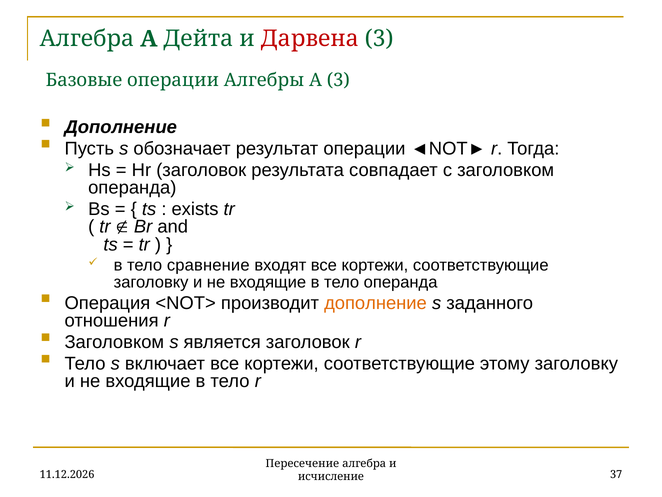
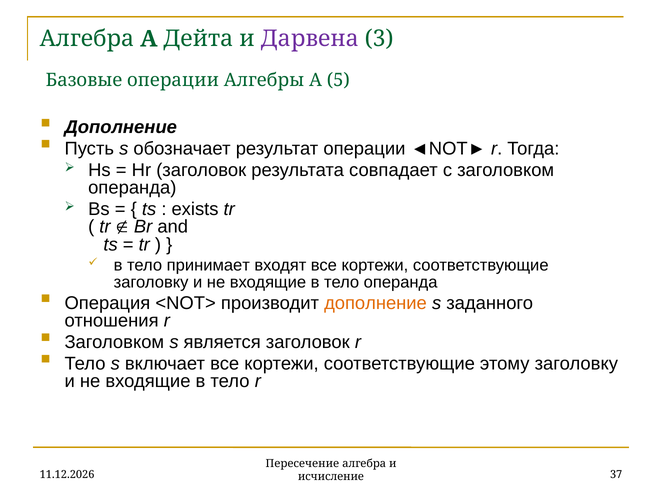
Дарвена colour: red -> purple
A 3: 3 -> 5
сравнение: сравнение -> принимает
